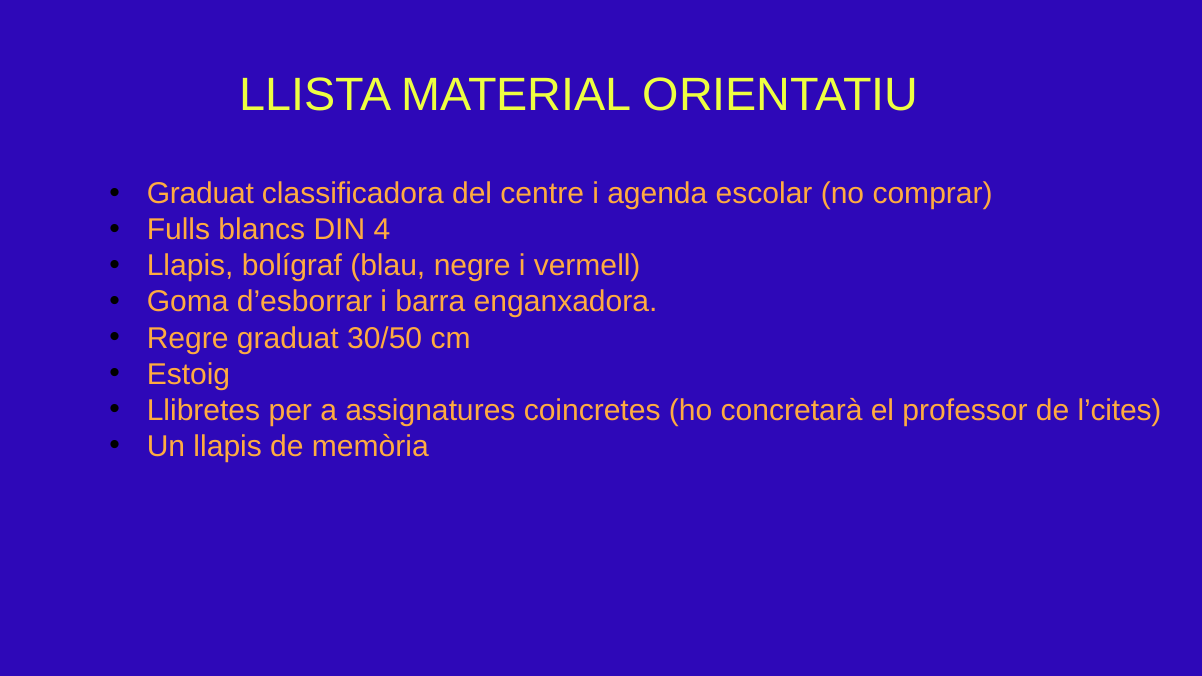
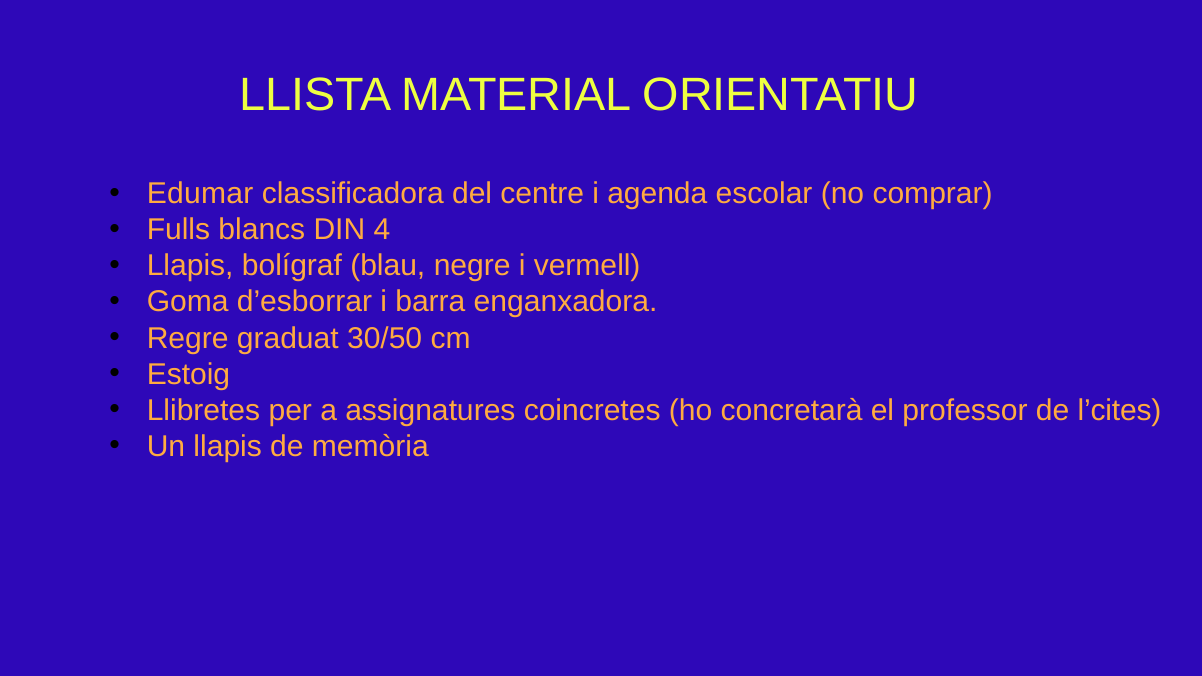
Graduat at (200, 194): Graduat -> Edumar
